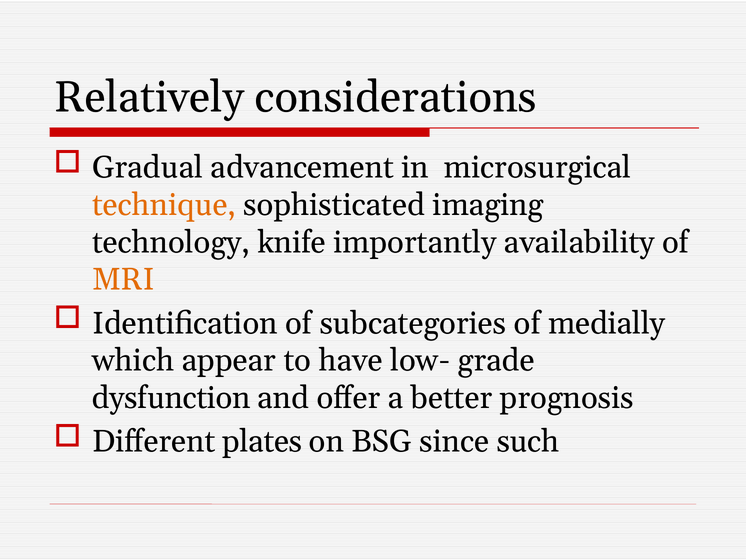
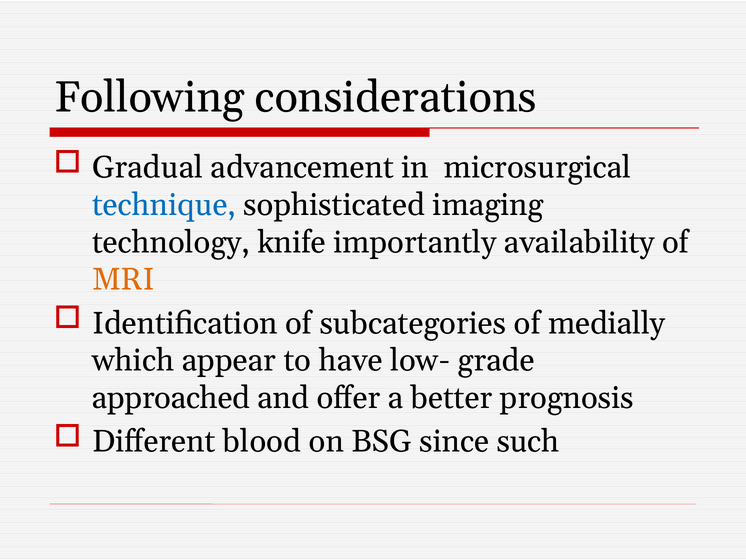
Relatively: Relatively -> Following
technique colour: orange -> blue
dysfunction: dysfunction -> approached
plates: plates -> blood
